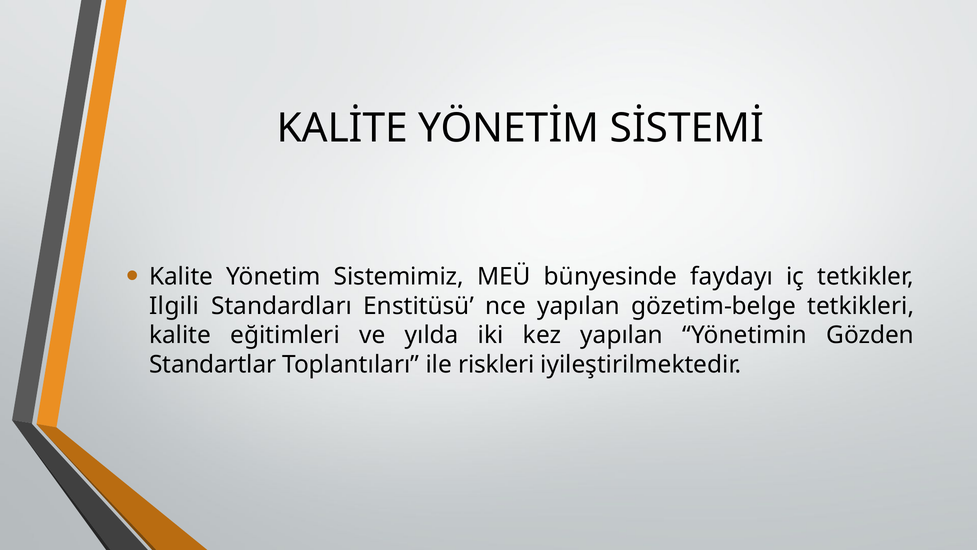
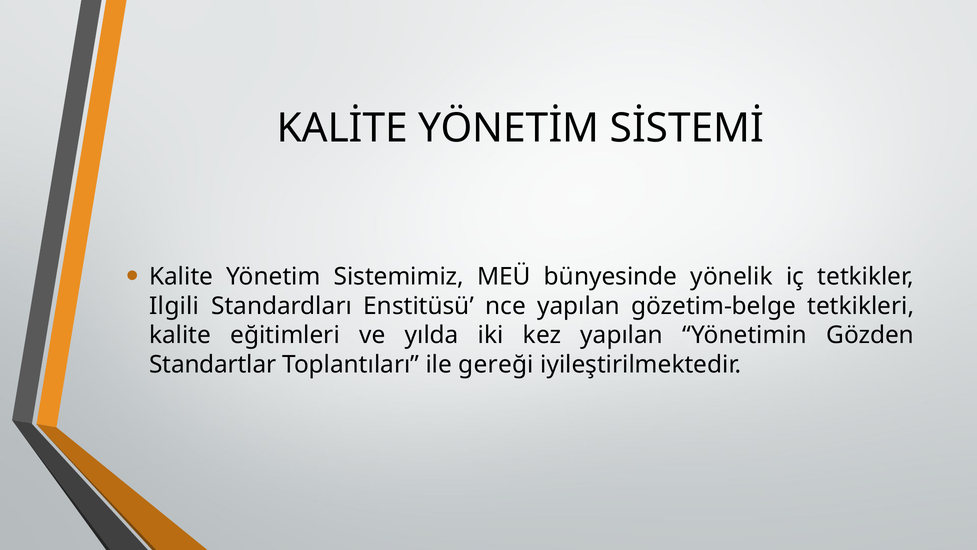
faydayı: faydayı -> yönelik
riskleri: riskleri -> gereği
